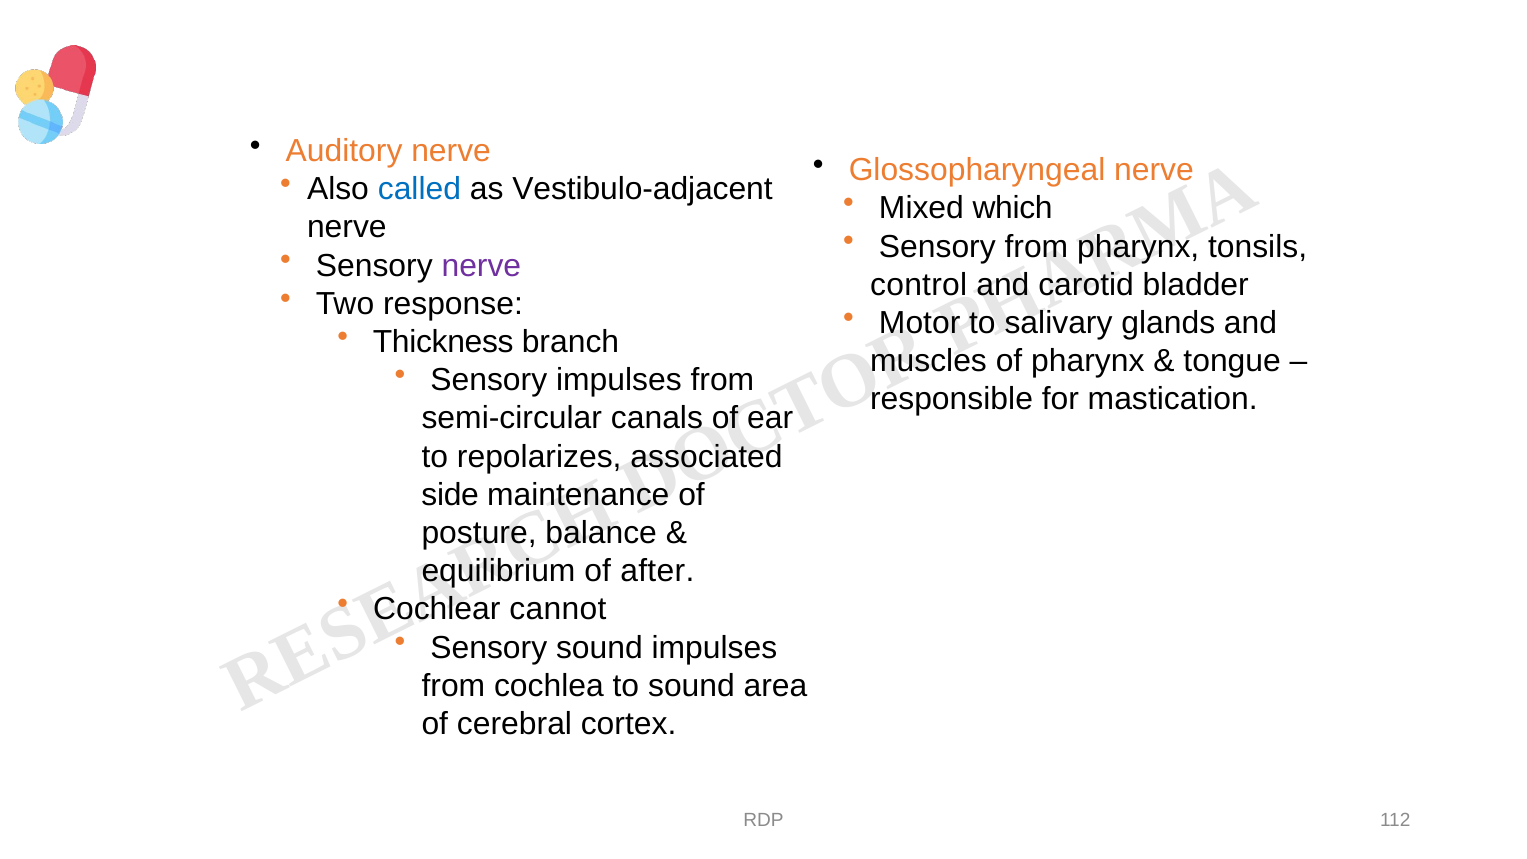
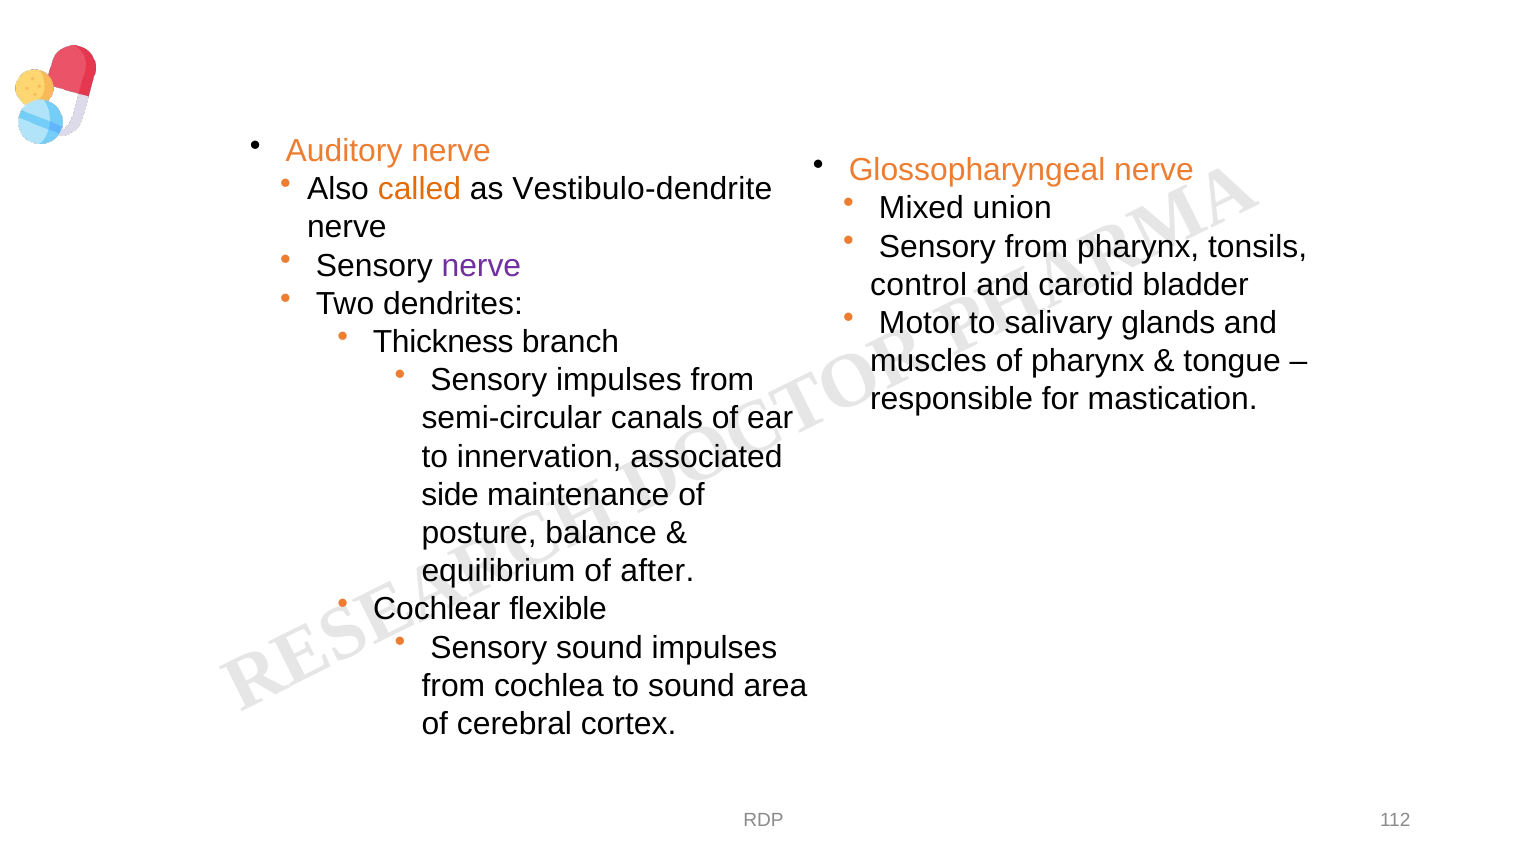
called colour: blue -> orange
Vestibulo-adjacent: Vestibulo-adjacent -> Vestibulo-dendrite
which: which -> union
response: response -> dendrites
repolarizes: repolarizes -> innervation
cannot: cannot -> flexible
